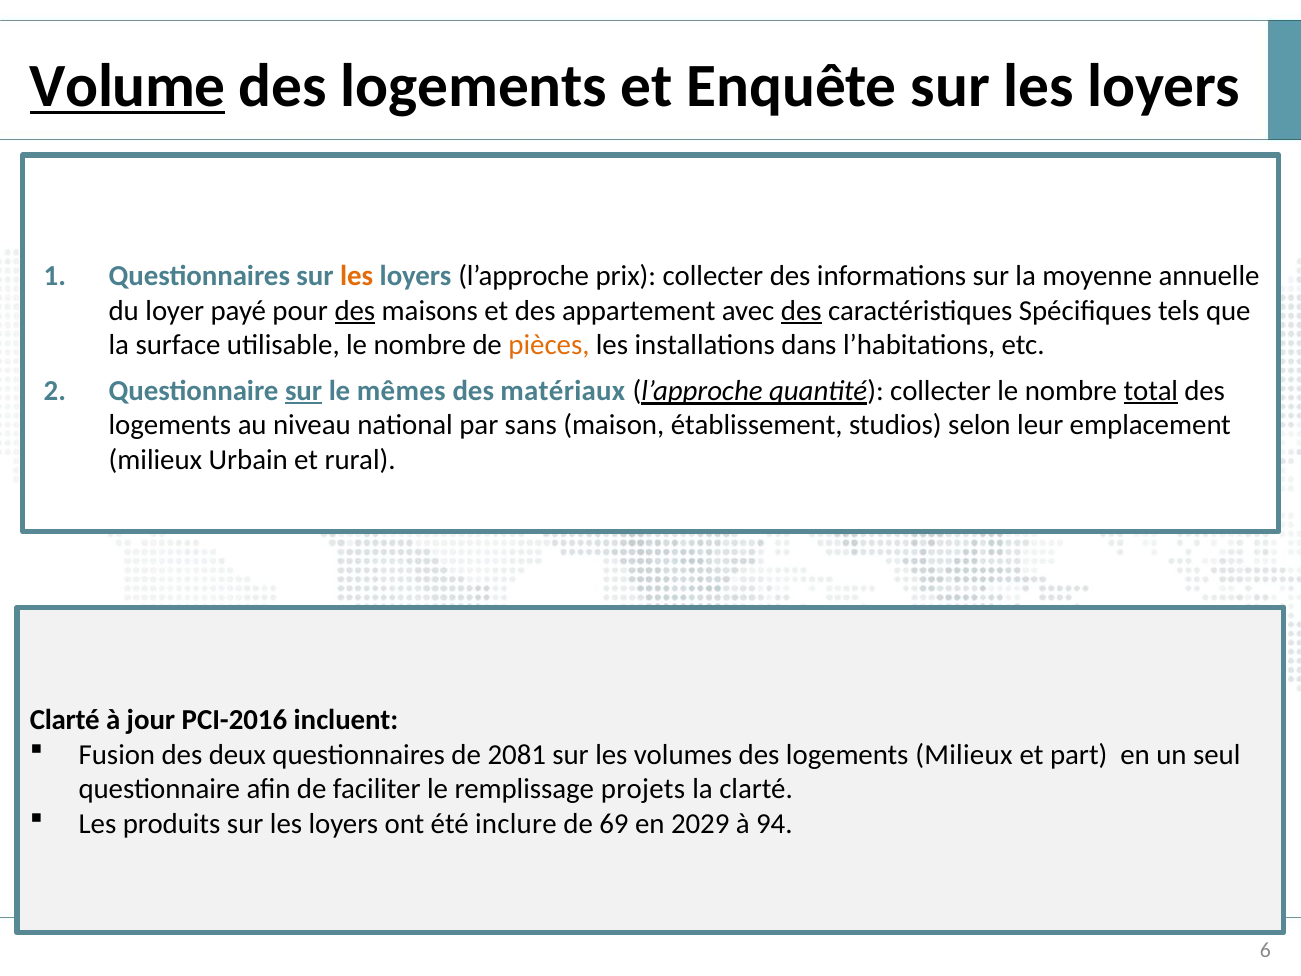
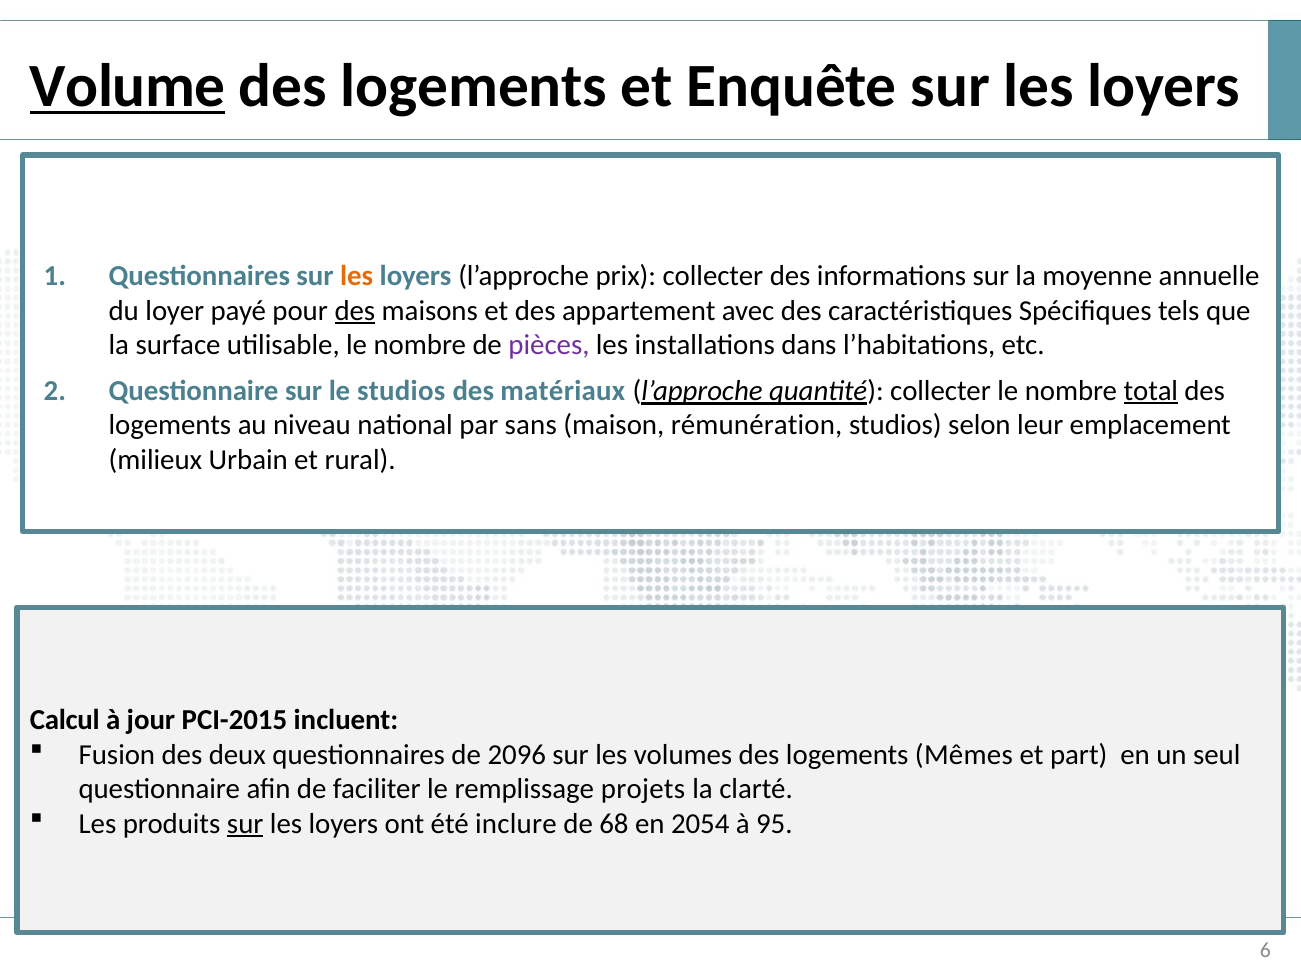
des at (801, 310) underline: present -> none
pièces colour: orange -> purple
sur at (304, 391) underline: present -> none
le mêmes: mêmes -> studios
établissement: établissement -> rémunération
Clarté at (65, 720): Clarté -> Calcul
PCI-2016: PCI-2016 -> PCI-2015
2081: 2081 -> 2096
logements Milieux: Milieux -> Mêmes
sur at (245, 824) underline: none -> present
69: 69 -> 68
2029: 2029 -> 2054
94: 94 -> 95
